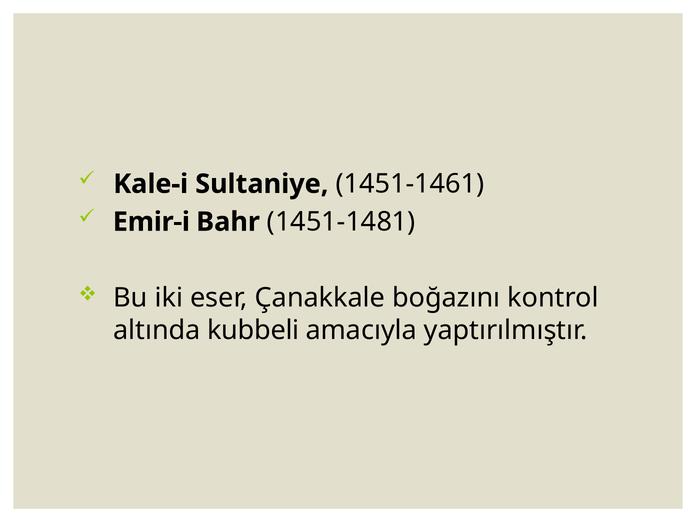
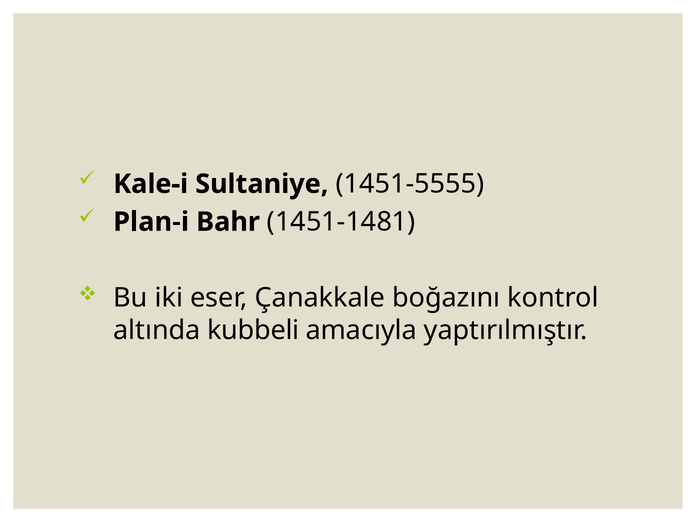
1451-1461: 1451-1461 -> 1451-5555
Emir-i: Emir-i -> Plan-i
